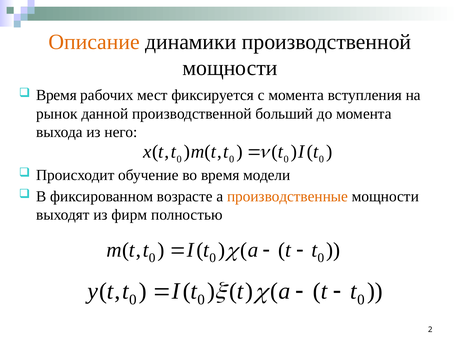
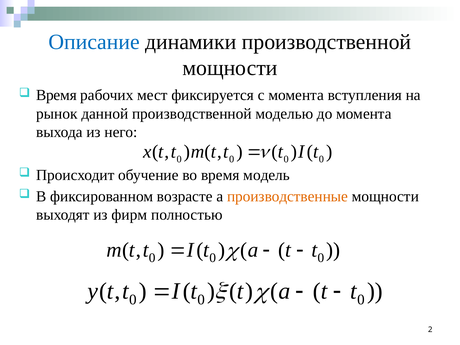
Описание colour: orange -> blue
больший: больший -> моделью
модели: модели -> модель
